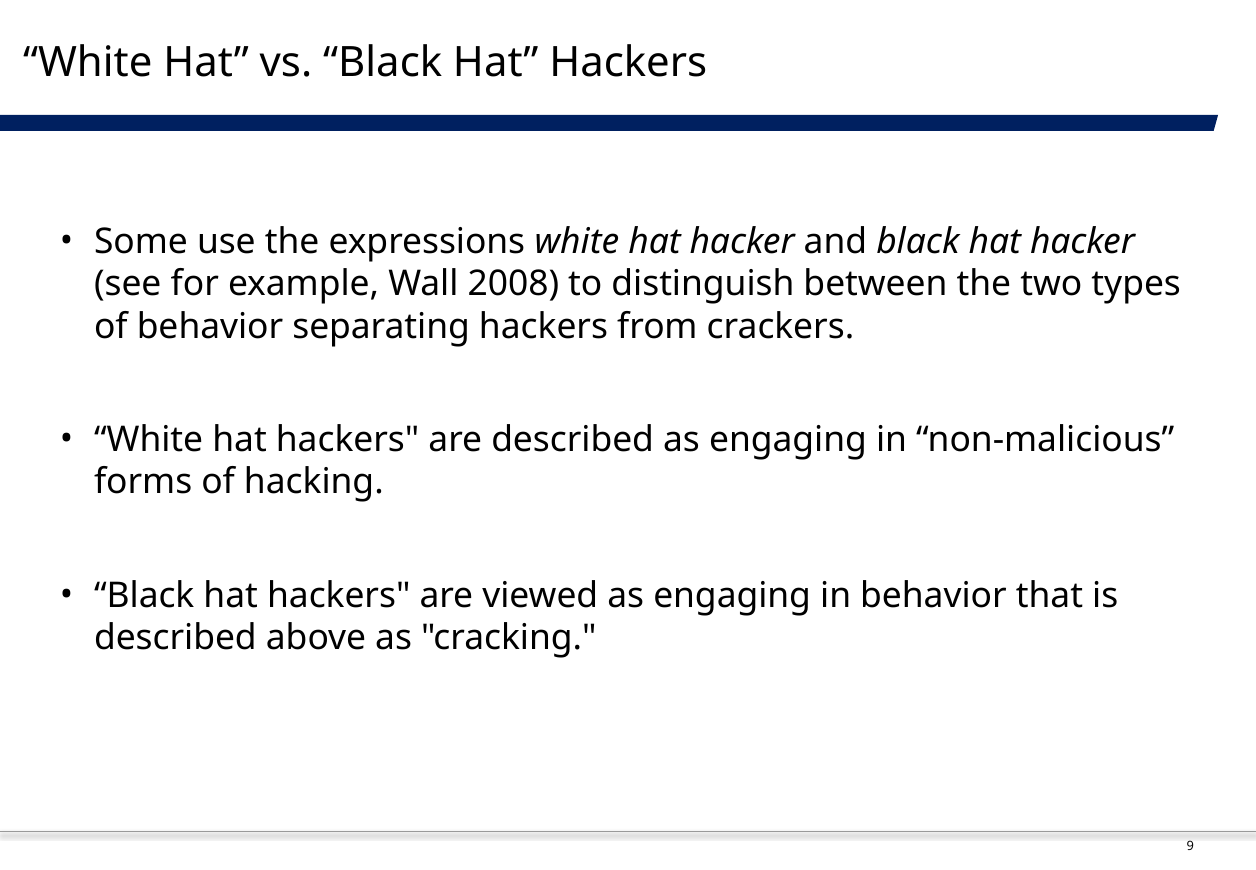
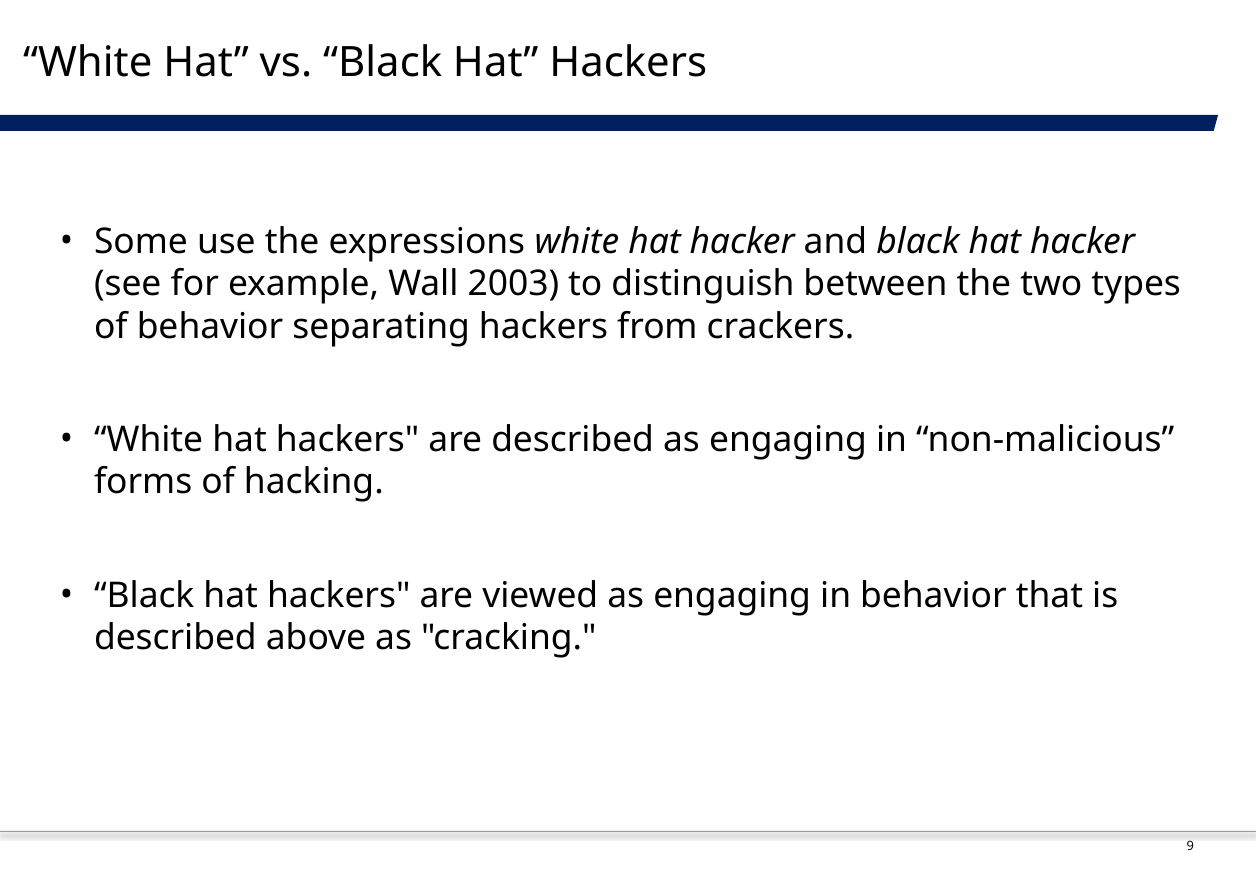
2008: 2008 -> 2003
